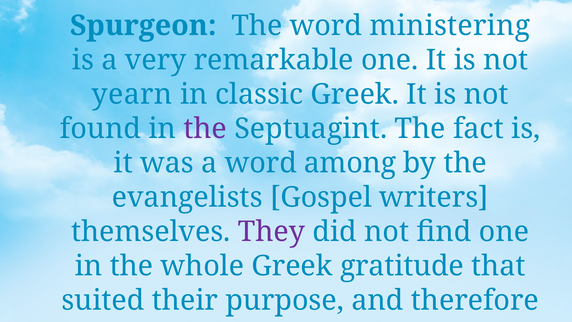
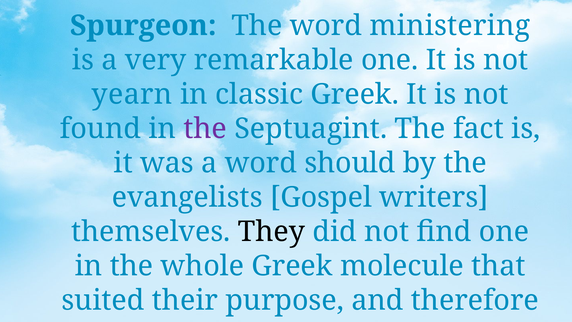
among: among -> should
They at (271, 232) colour: purple -> black
gratitude: gratitude -> molecule
